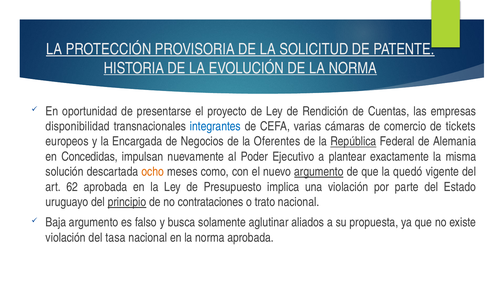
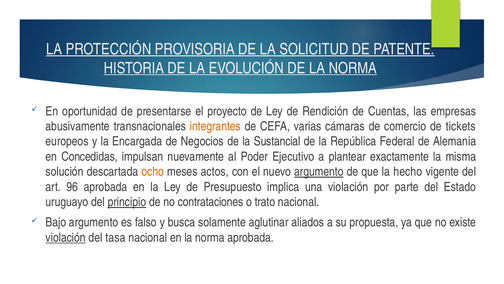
disponibilidad: disponibilidad -> abusivamente
integrantes colour: blue -> orange
Oferentes: Oferentes -> Sustancial
República underline: present -> none
como: como -> actos
quedó: quedó -> hecho
62: 62 -> 96
Baja: Baja -> Bajo
violación at (66, 237) underline: none -> present
